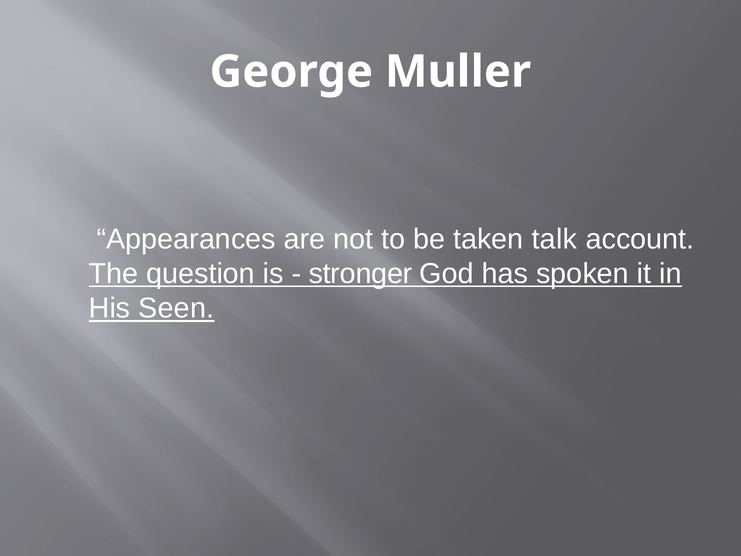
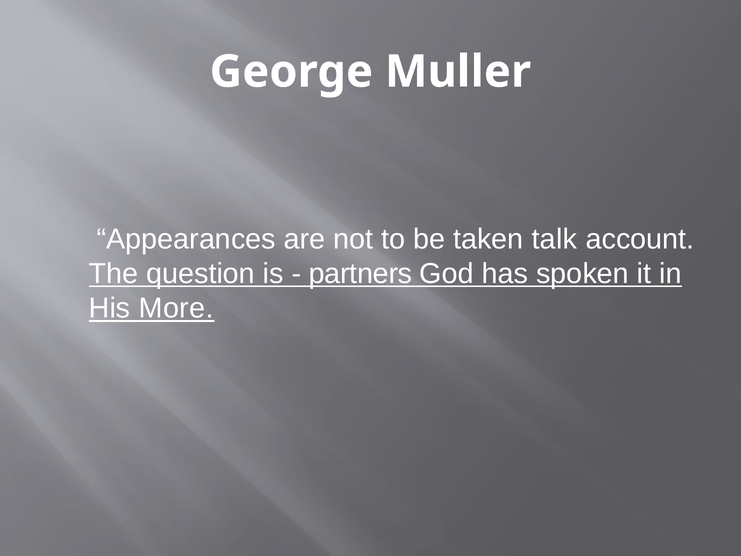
stronger: stronger -> partners
Seen: Seen -> More
